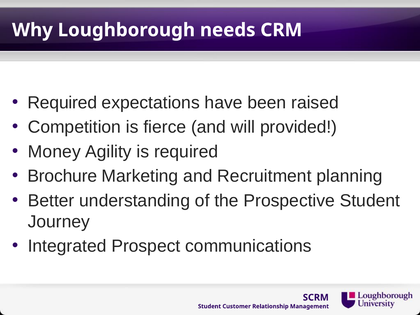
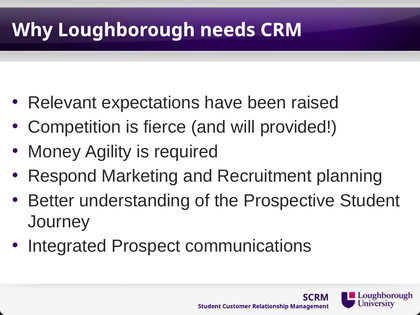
Required at (62, 103): Required -> Relevant
Brochure: Brochure -> Respond
